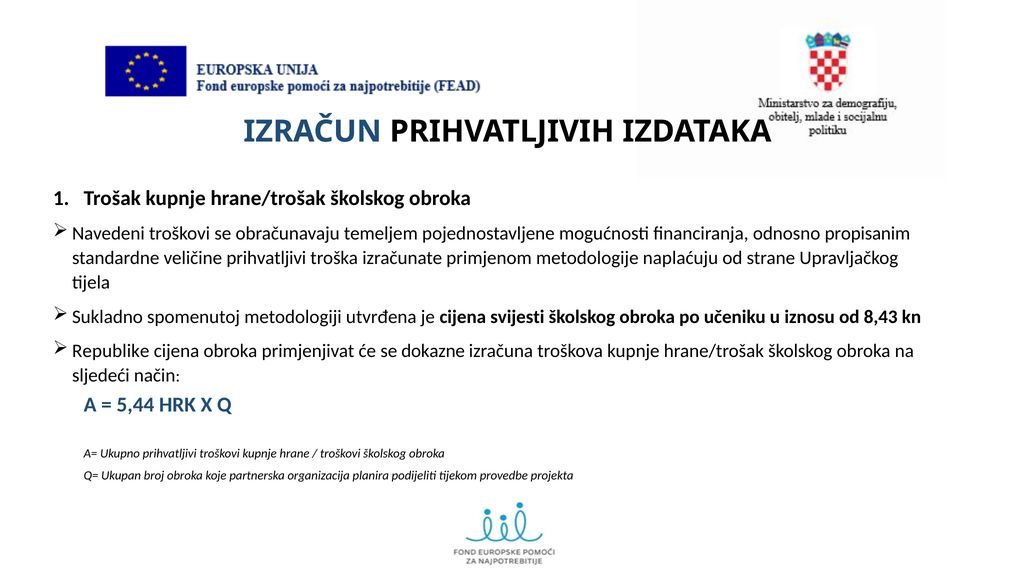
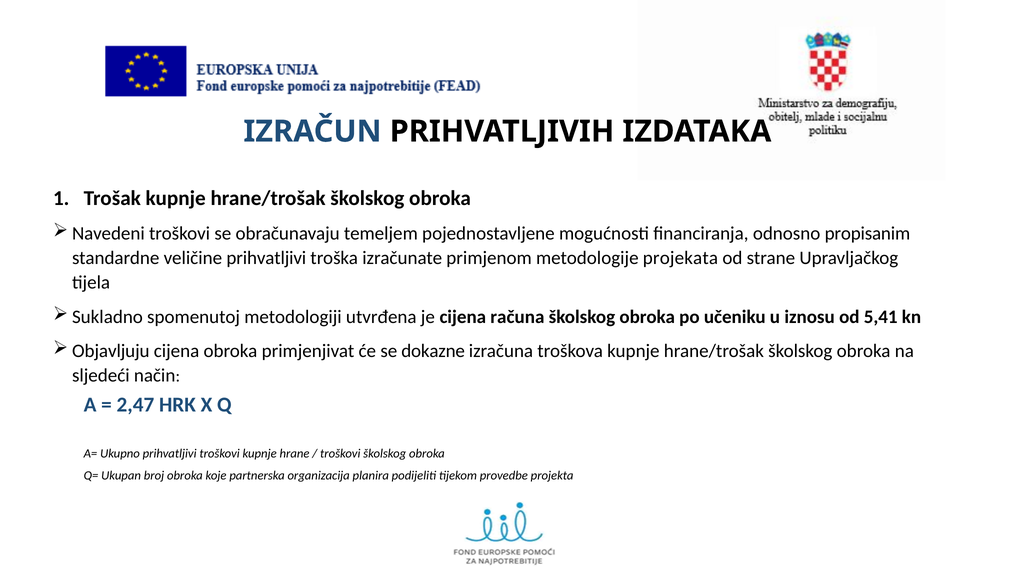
naplaćuju: naplaćuju -> projekata
svijesti: svijesti -> računa
8,43: 8,43 -> 5,41
Republike: Republike -> Objavljuju
5,44: 5,44 -> 2,47
